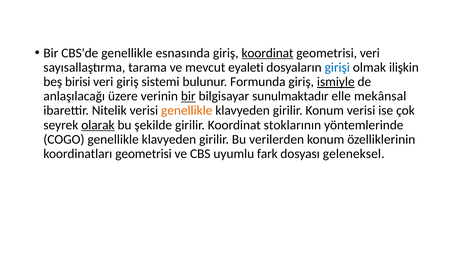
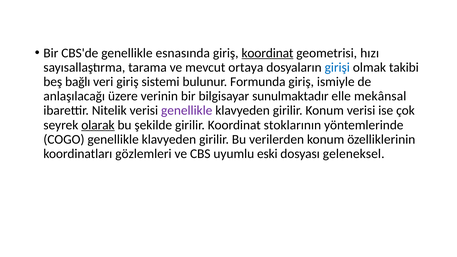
geometrisi veri: veri -> hızı
eyaleti: eyaleti -> ortaya
ilişkin: ilişkin -> takibi
birisi: birisi -> bağlı
ismiyle underline: present -> none
bir at (188, 96) underline: present -> none
genellikle at (187, 111) colour: orange -> purple
koordinatları geometrisi: geometrisi -> gözlemleri
fark: fark -> eski
